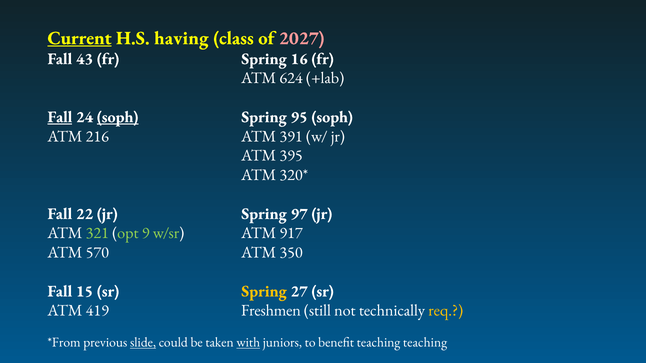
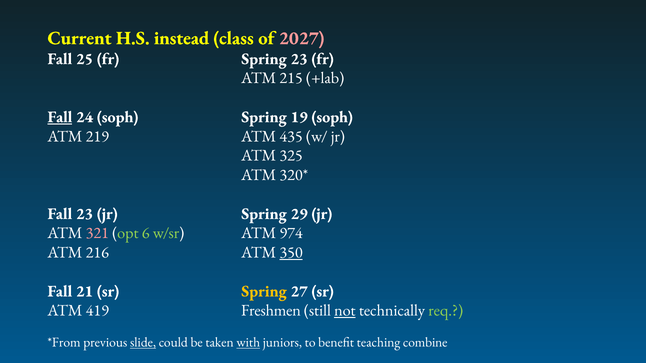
Current underline: present -> none
having: having -> instead
43: 43 -> 25
Spring 16: 16 -> 23
624: 624 -> 215
soph at (118, 117) underline: present -> none
95: 95 -> 19
216: 216 -> 219
391: 391 -> 435
395: 395 -> 325
Fall 22: 22 -> 23
97: 97 -> 29
321 colour: light green -> pink
9: 9 -> 6
917: 917 -> 974
570: 570 -> 216
350 underline: none -> present
15: 15 -> 21
not underline: none -> present
req colour: yellow -> light green
teaching teaching: teaching -> combine
